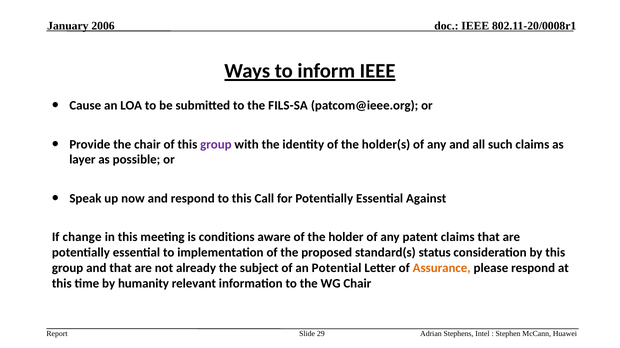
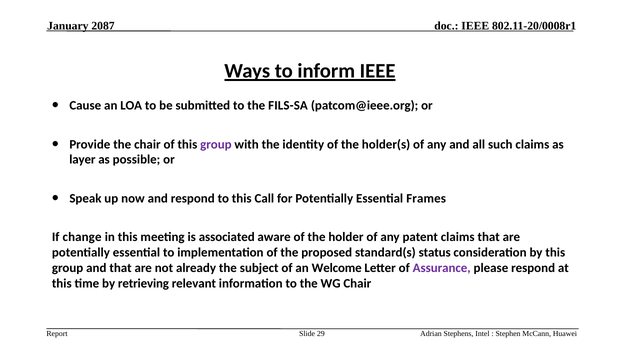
2006: 2006 -> 2087
Against: Against -> Frames
conditions: conditions -> associated
Potential: Potential -> Welcome
Assurance colour: orange -> purple
humanity: humanity -> retrieving
